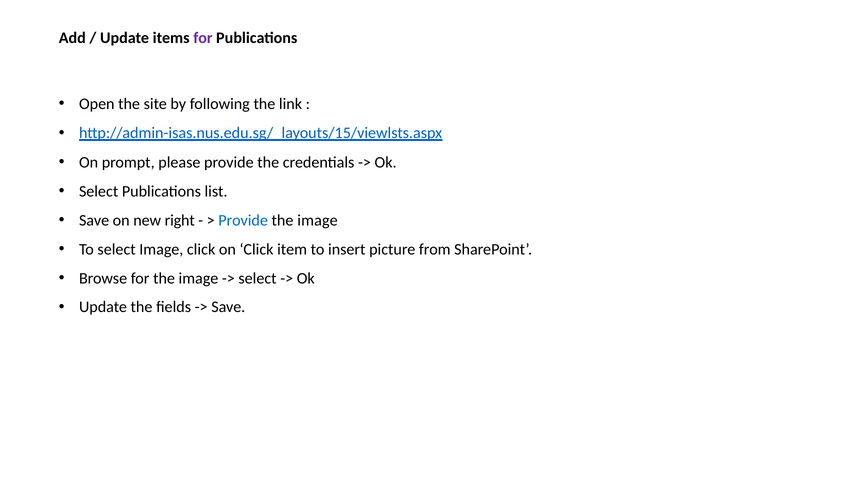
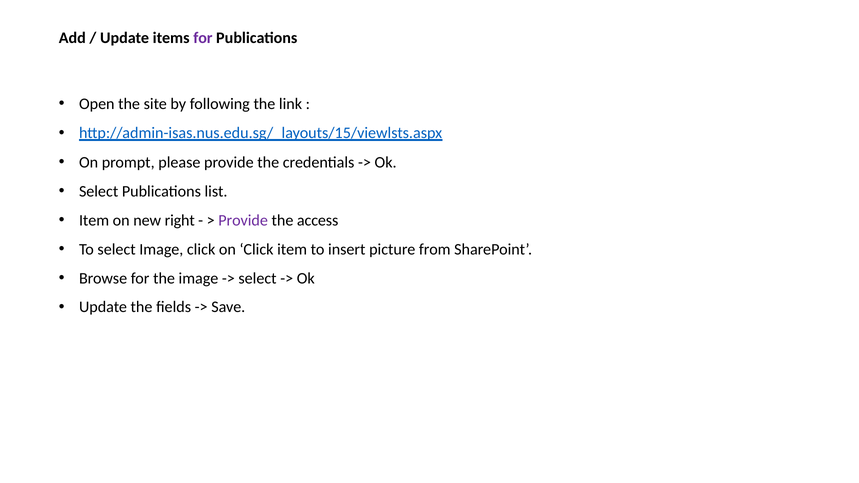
Save at (94, 220): Save -> Item
Provide at (243, 220) colour: blue -> purple
image at (318, 220): image -> access
